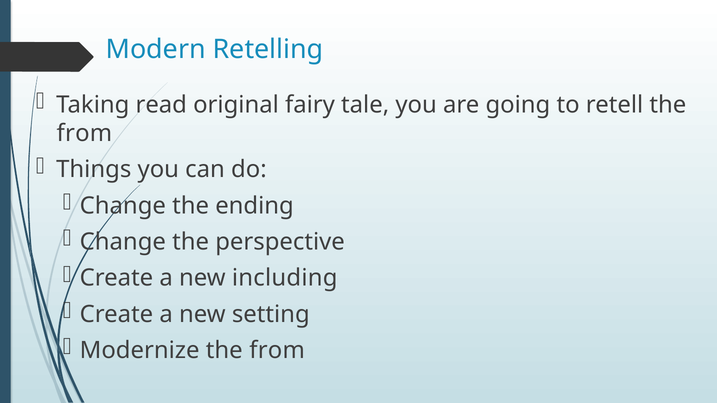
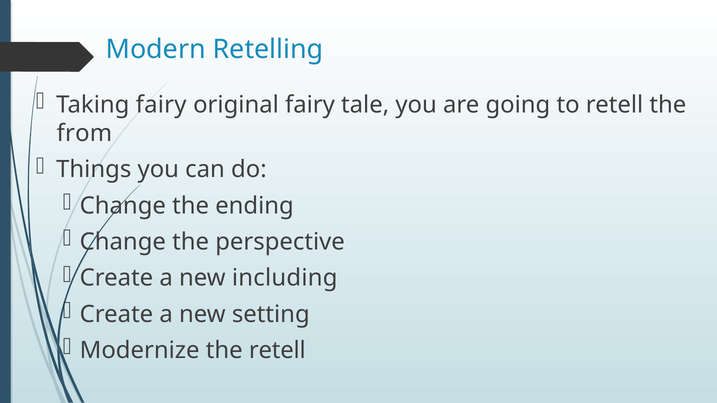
Taking read: read -> fairy
Modernize the from: from -> retell
